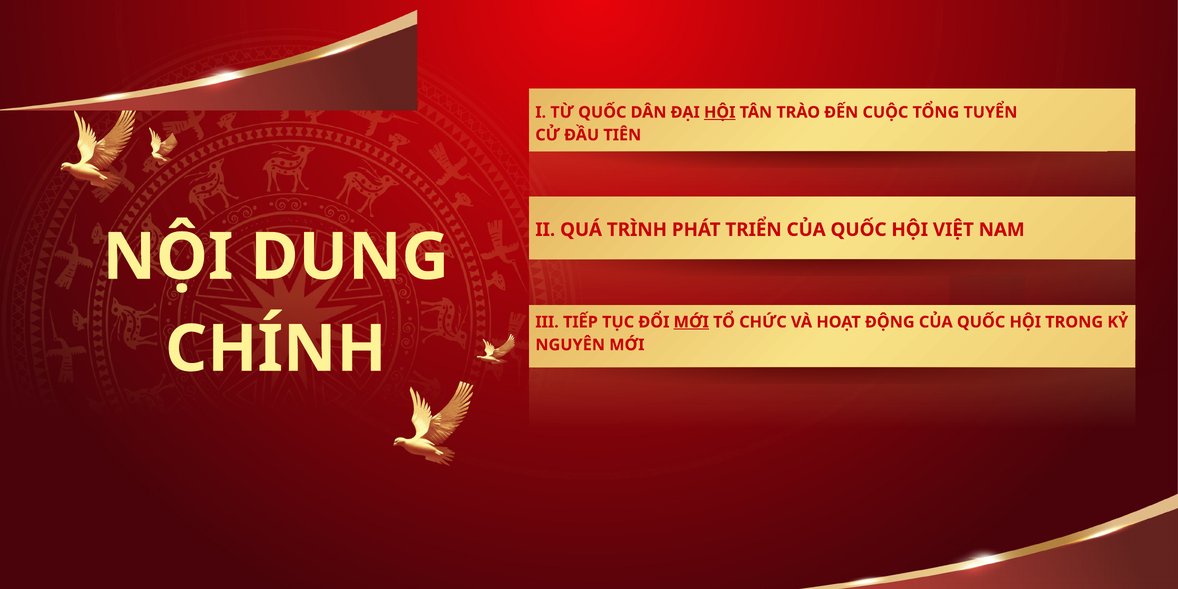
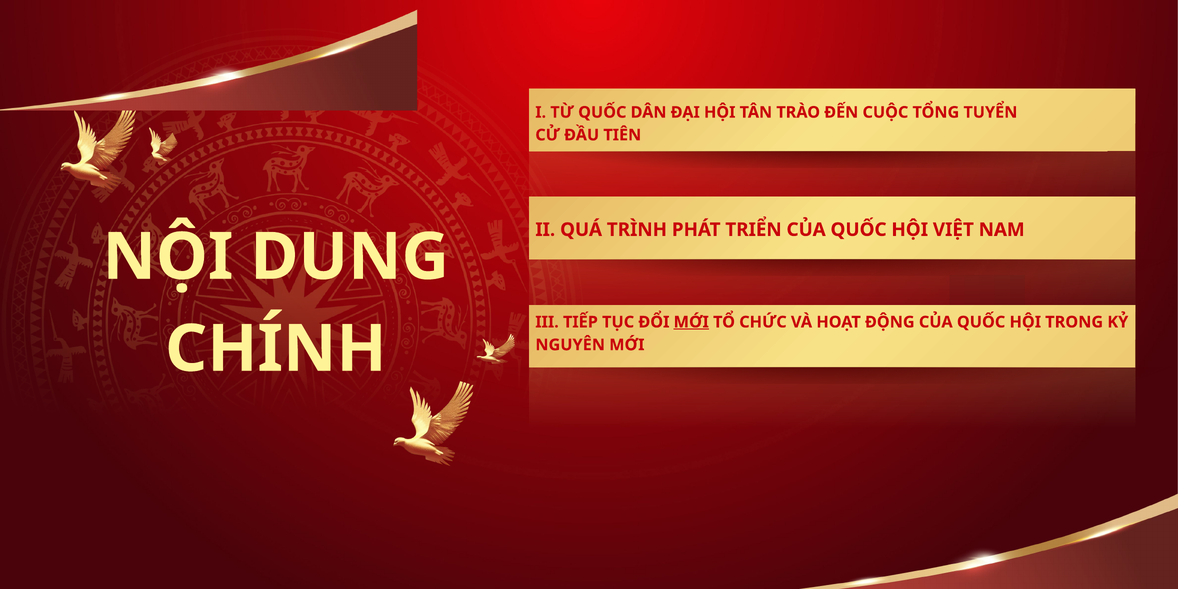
HỘI at (720, 112) underline: present -> none
